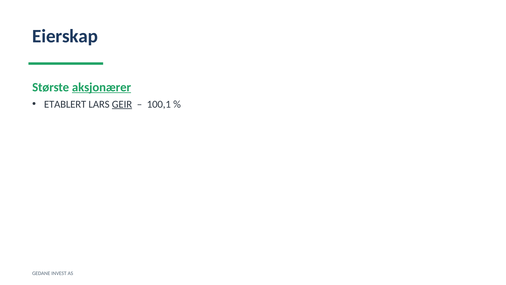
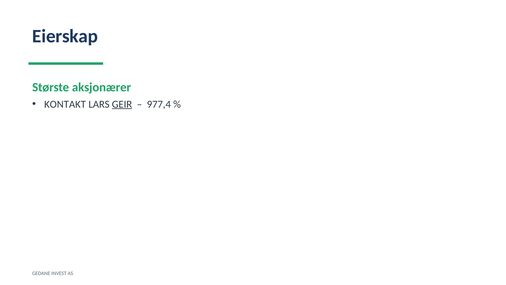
aksjonærer underline: present -> none
ETABLERT: ETABLERT -> KONTAKT
100,1: 100,1 -> 977,4
